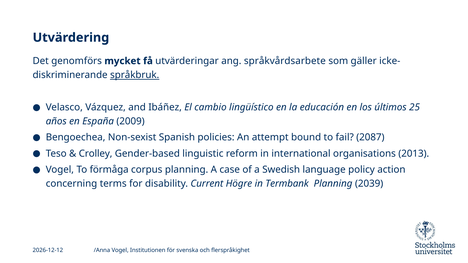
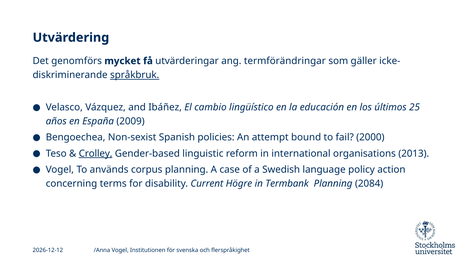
språkvårdsarbete: språkvårdsarbete -> termförändringar
2087: 2087 -> 2000
Crolley underline: none -> present
förmåga: förmåga -> används
2039: 2039 -> 2084
